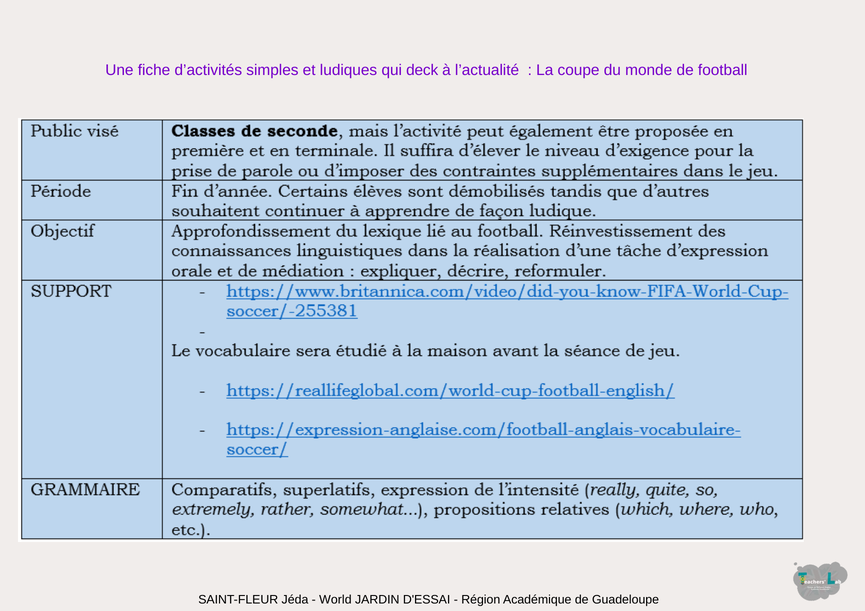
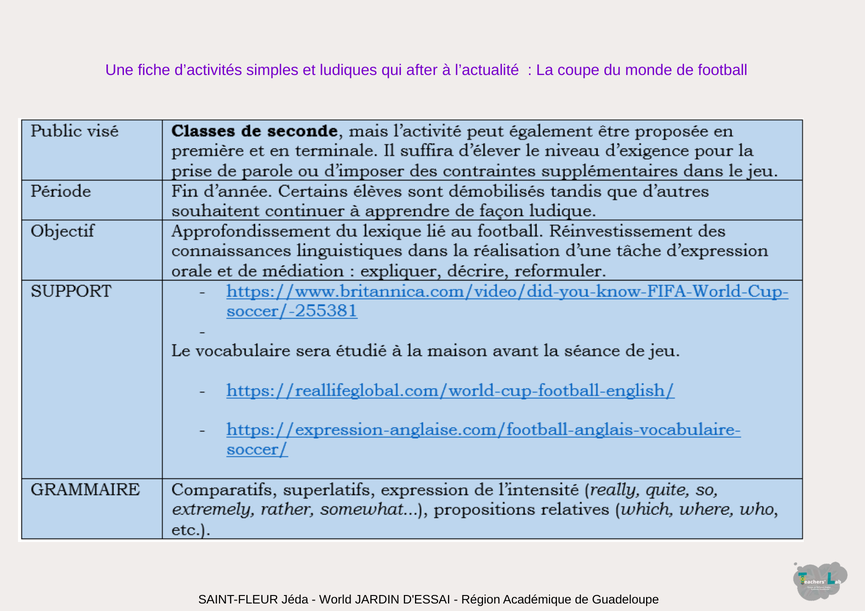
deck: deck -> after
